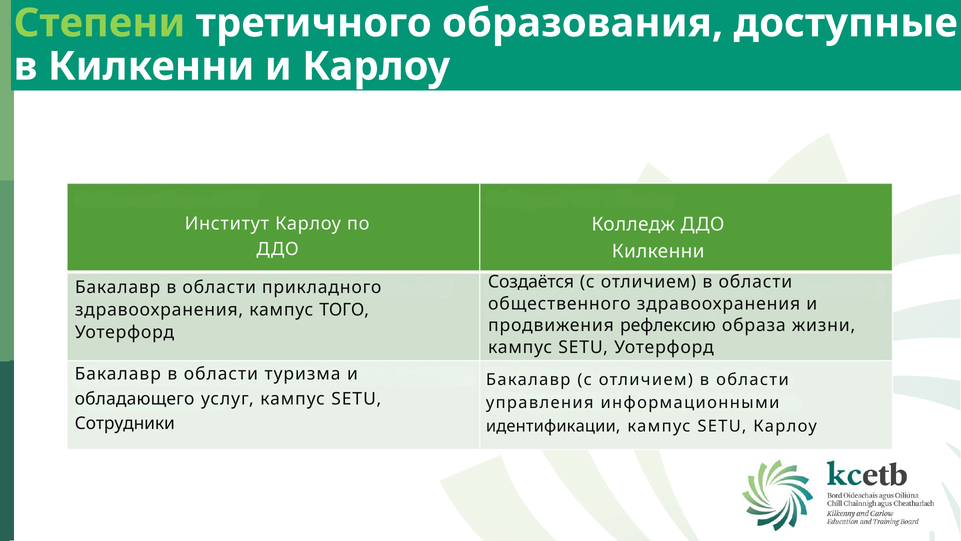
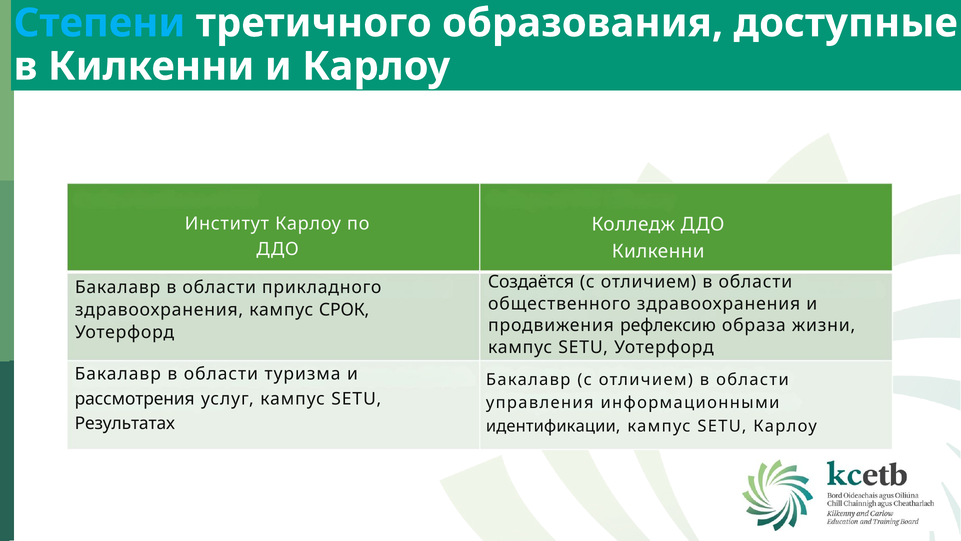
Степени colour: light green -> light blue
ТОГО: ТОГО -> СРОК
обладающего: обладающего -> рассмотрения
Сотрудники: Сотрудники -> Результатах
